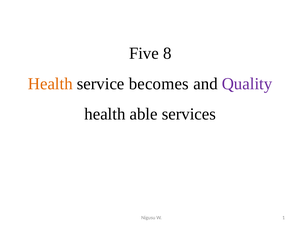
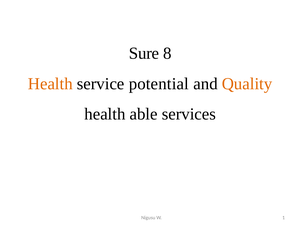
Five: Five -> Sure
becomes: becomes -> potential
Quality colour: purple -> orange
